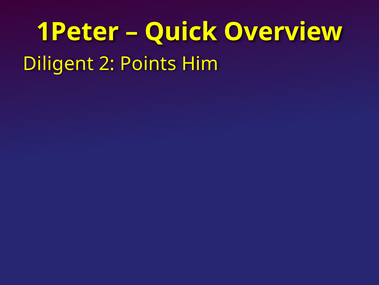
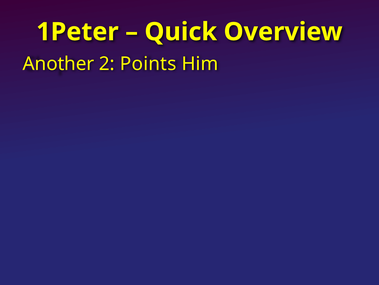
Diligent: Diligent -> Another
